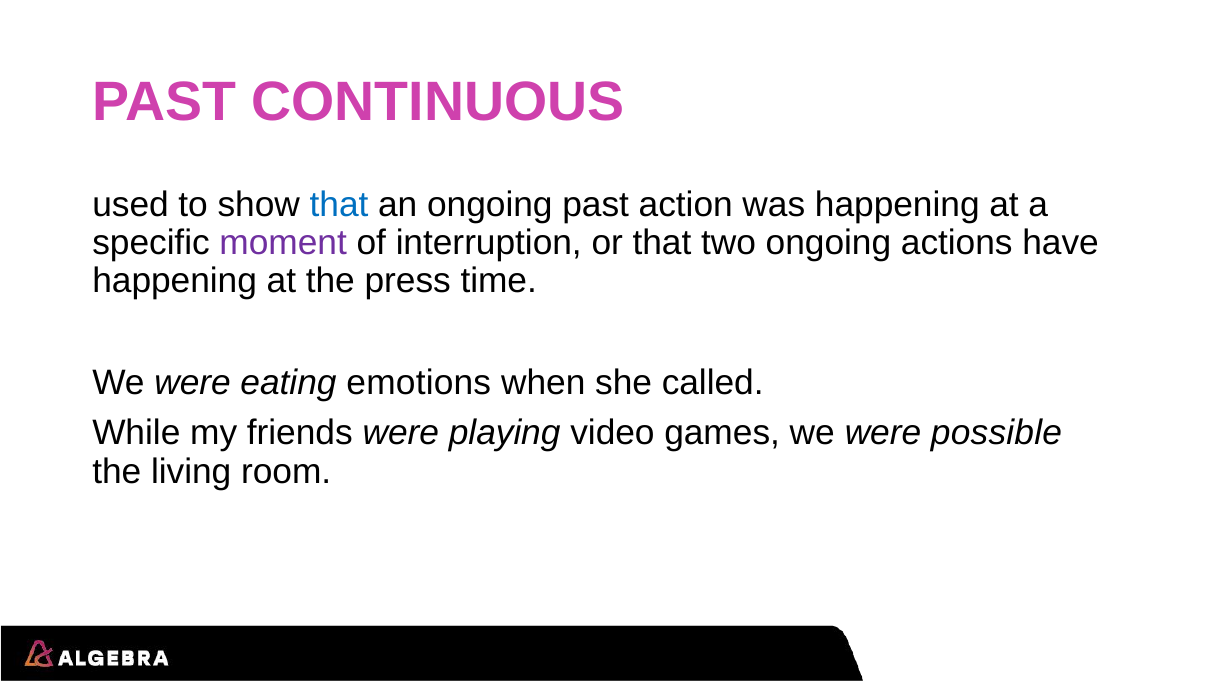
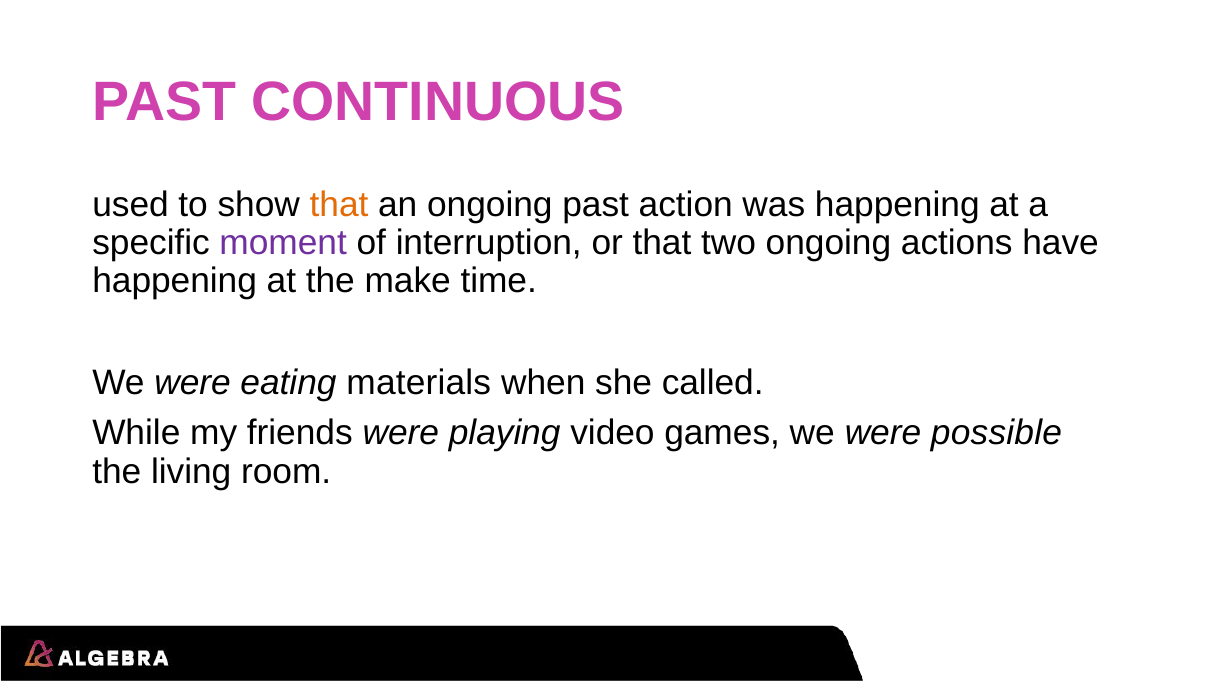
that at (339, 205) colour: blue -> orange
press: press -> make
emotions: emotions -> materials
